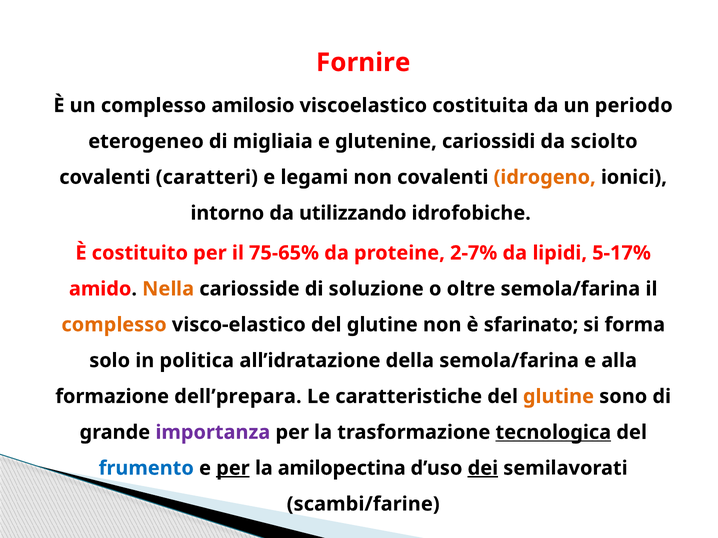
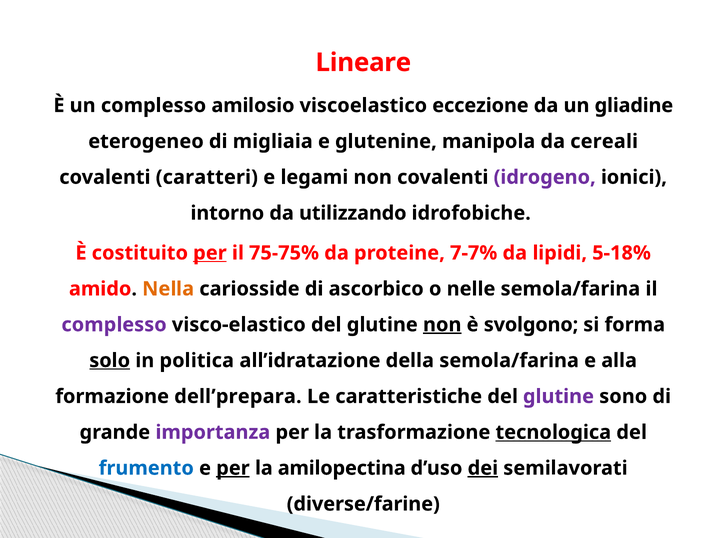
Fornire: Fornire -> Lineare
costituita: costituita -> eccezione
periodo: periodo -> gliadine
cariossidi: cariossidi -> manipola
sciolto: sciolto -> cereali
idrogeno colour: orange -> purple
per at (210, 253) underline: none -> present
75-65%: 75-65% -> 75-75%
2-7%: 2-7% -> 7-7%
5-17%: 5-17% -> 5-18%
soluzione: soluzione -> ascorbico
oltre: oltre -> nelle
complesso at (114, 325) colour: orange -> purple
non at (442, 325) underline: none -> present
sfarinato: sfarinato -> svolgono
solo underline: none -> present
glutine at (558, 397) colour: orange -> purple
scambi/farine: scambi/farine -> diverse/farine
